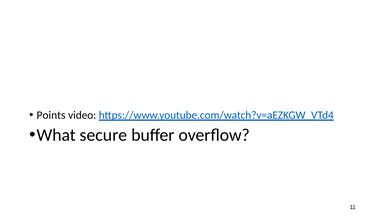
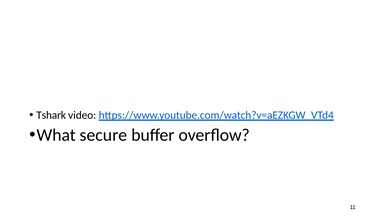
Points: Points -> Tshark
